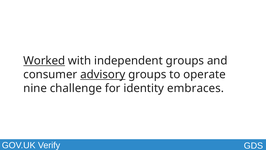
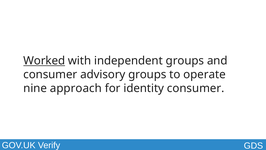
advisory underline: present -> none
challenge: challenge -> approach
identity embraces: embraces -> consumer
